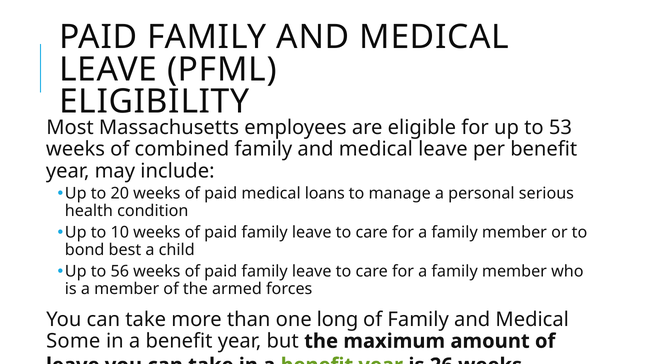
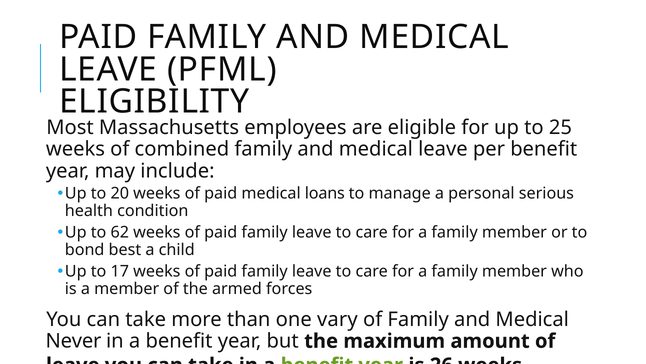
53: 53 -> 25
10: 10 -> 62
56: 56 -> 17
long: long -> vary
Some: Some -> Never
